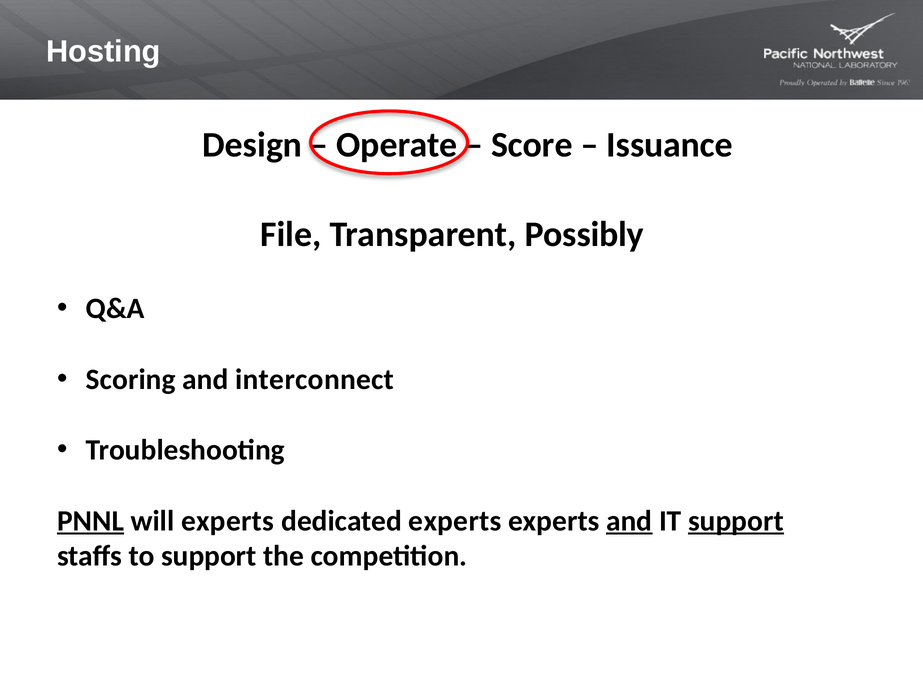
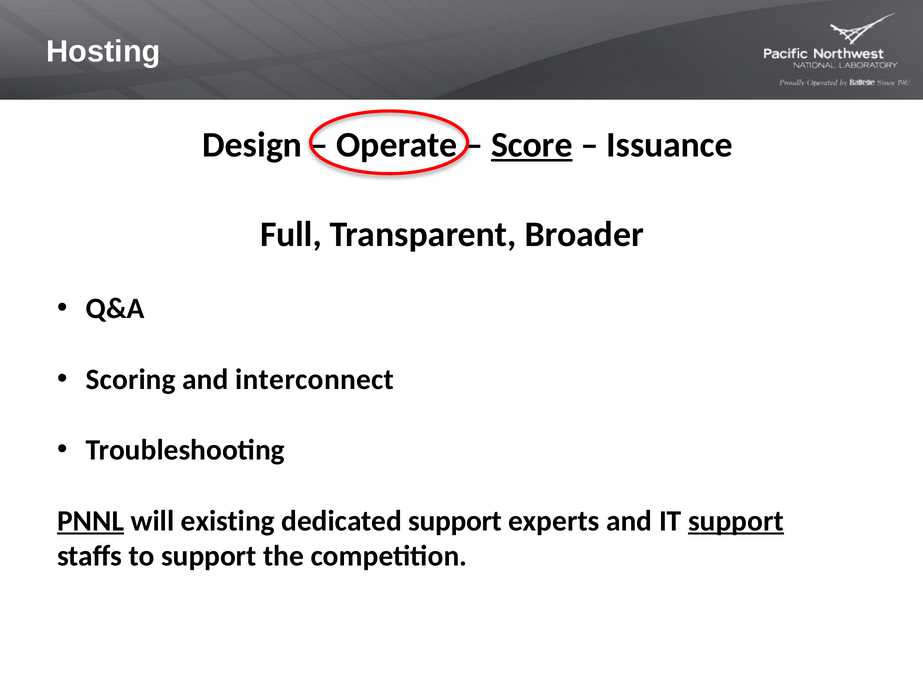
Score underline: none -> present
File: File -> Full
Possibly: Possibly -> Broader
will experts: experts -> existing
dedicated experts: experts -> support
and at (629, 521) underline: present -> none
